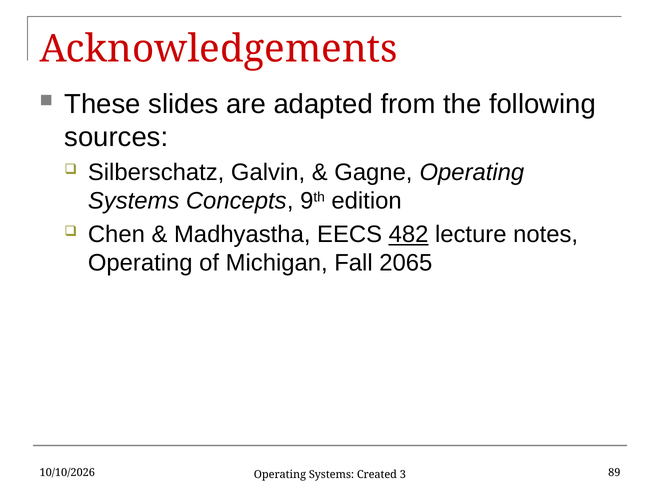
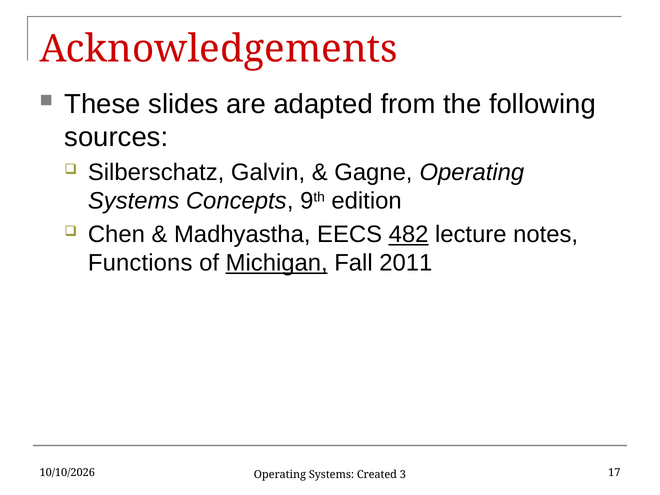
Operating at (140, 263): Operating -> Functions
Michigan underline: none -> present
2065: 2065 -> 2011
89: 89 -> 17
